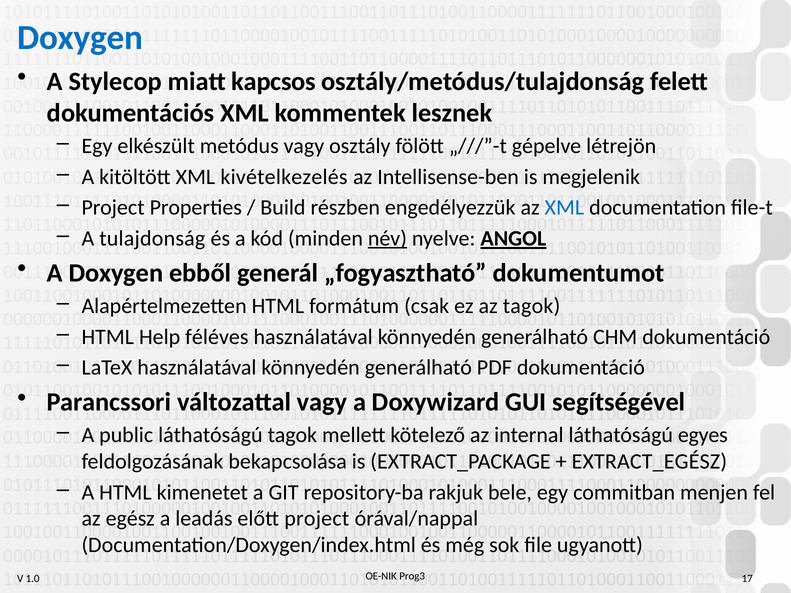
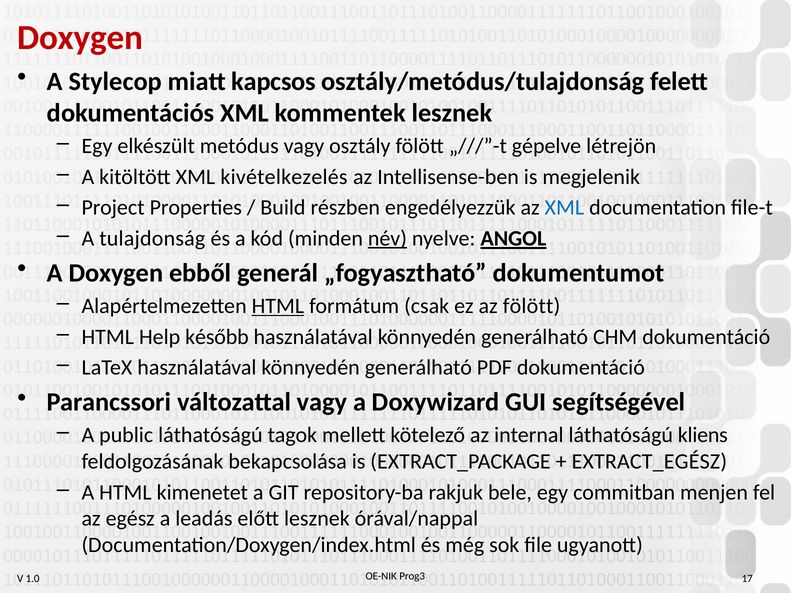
Doxygen at (80, 38) colour: blue -> red
HTML at (278, 306) underline: none -> present
az tagok: tagok -> fölött
féléves: féléves -> később
egyes: egyes -> kliens
előtt project: project -> lesznek
